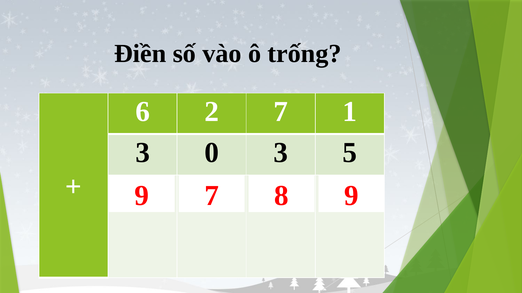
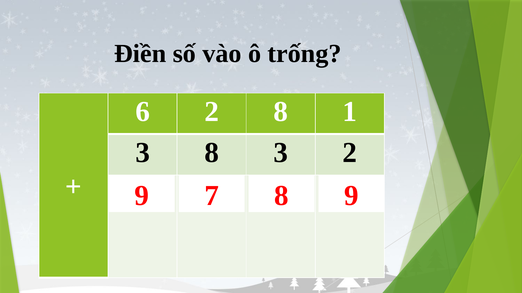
2 7: 7 -> 8
3 0: 0 -> 8
3 5: 5 -> 2
